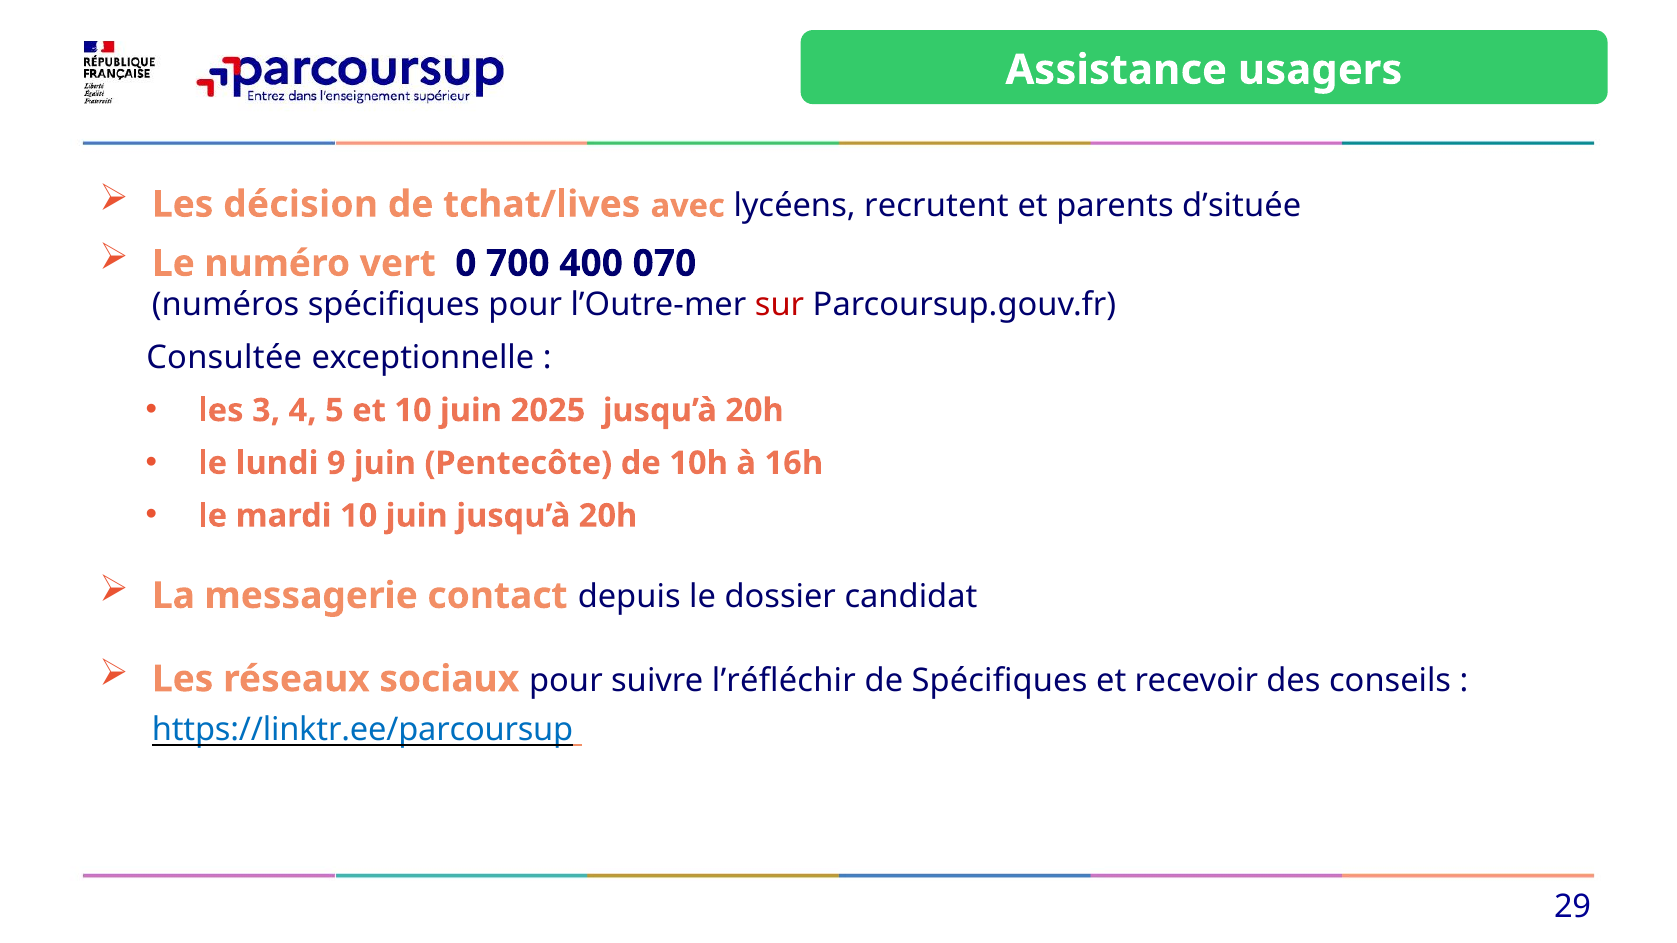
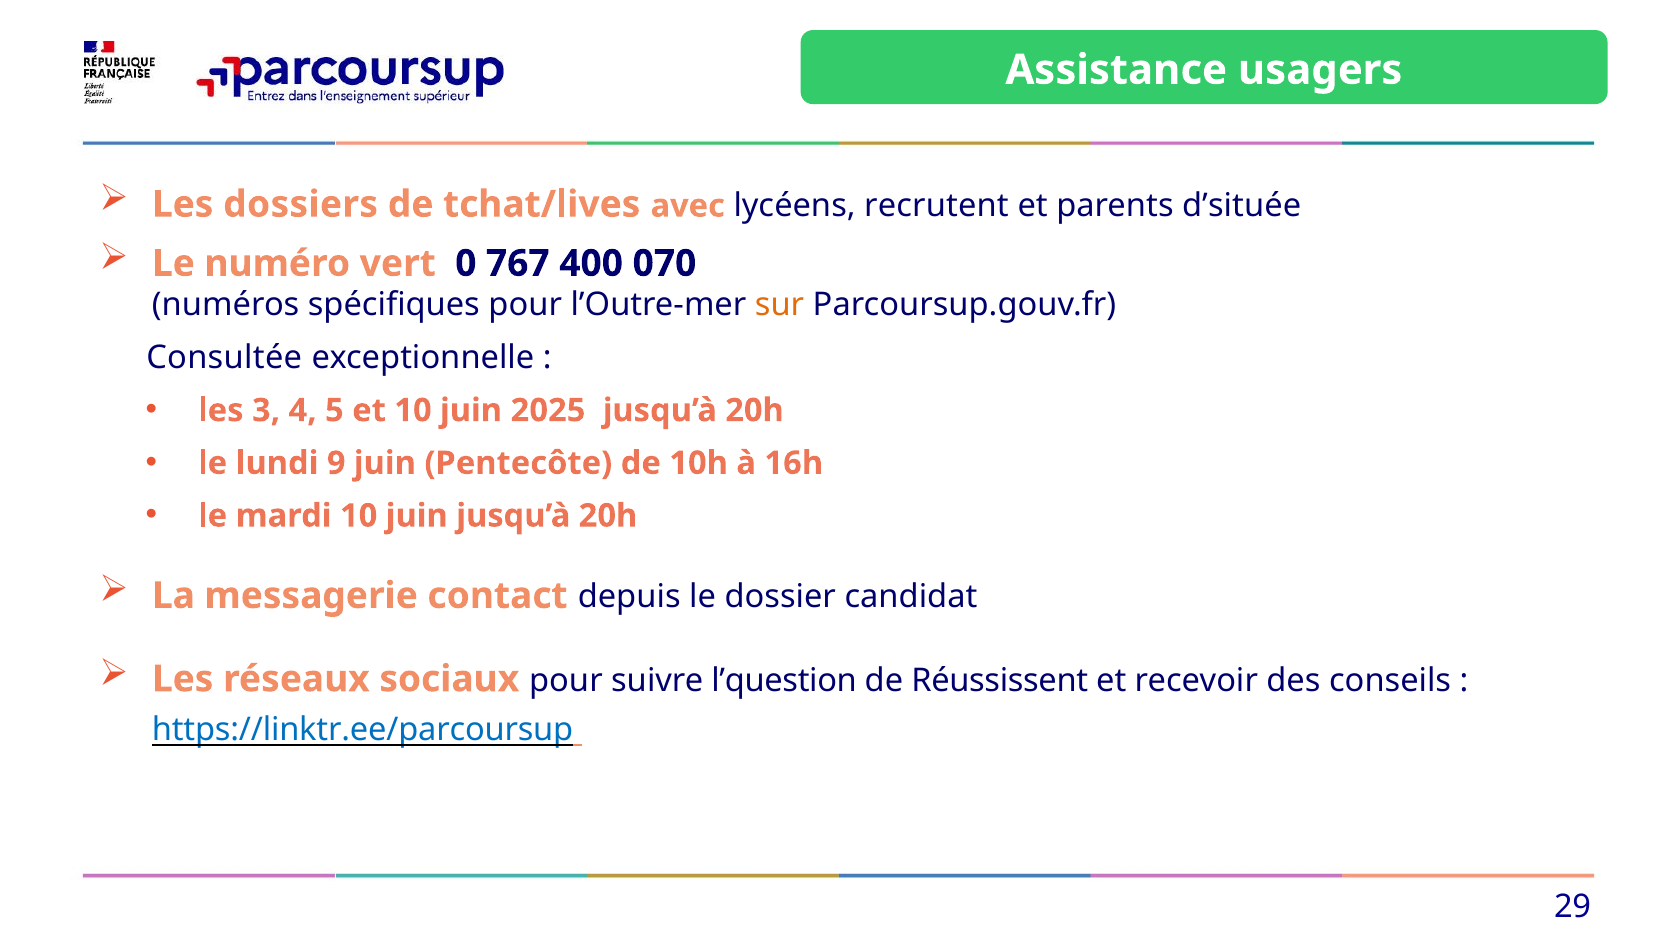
décision: décision -> dossiers
700: 700 -> 767
sur colour: red -> orange
l’réfléchir: l’réfléchir -> l’question
de Spécifiques: Spécifiques -> Réussissent
